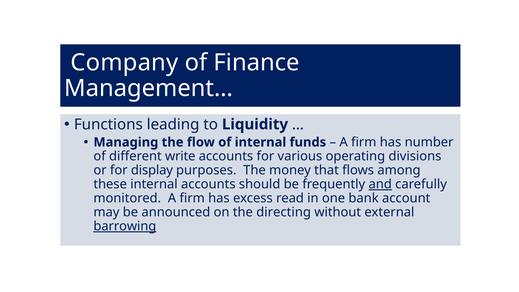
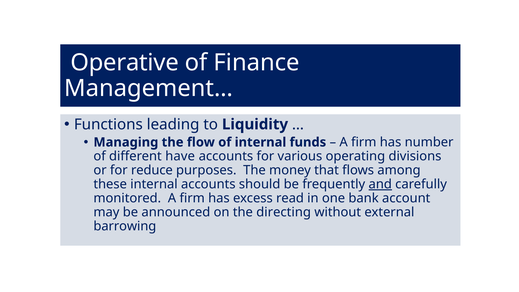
Company: Company -> Operative
write: write -> have
display: display -> reduce
barrowing underline: present -> none
